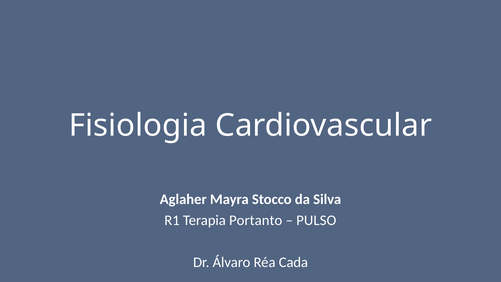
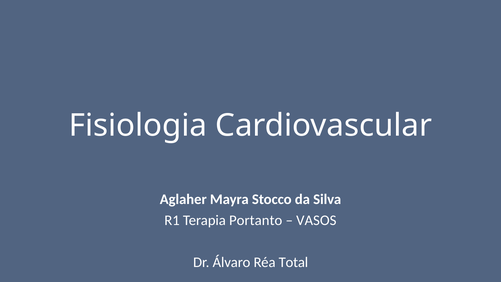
PULSO: PULSO -> VASOS
Cada: Cada -> Total
